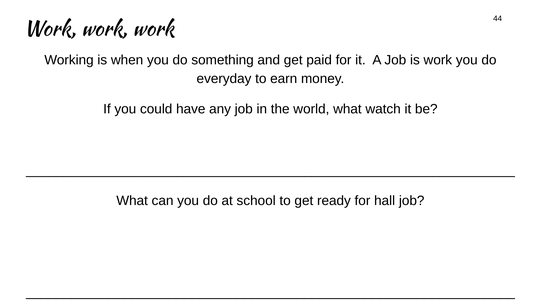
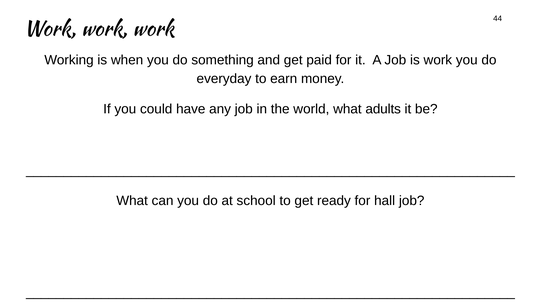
watch: watch -> adults
